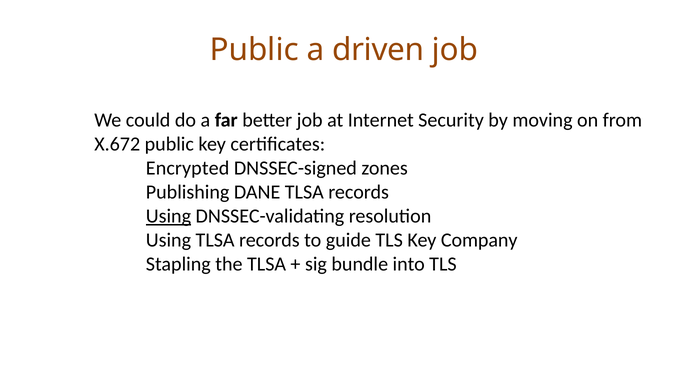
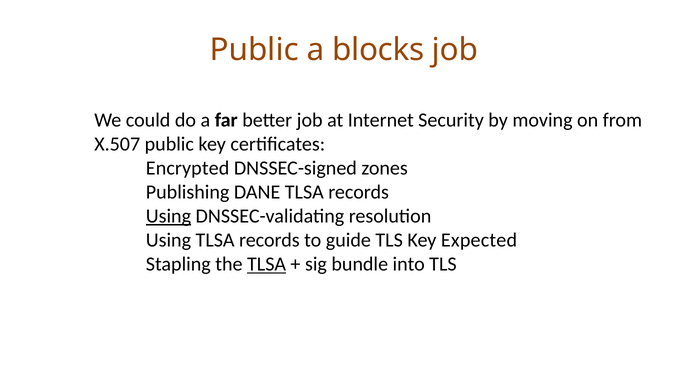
driven: driven -> blocks
X.672: X.672 -> X.507
Company: Company -> Expected
TLSA at (267, 264) underline: none -> present
